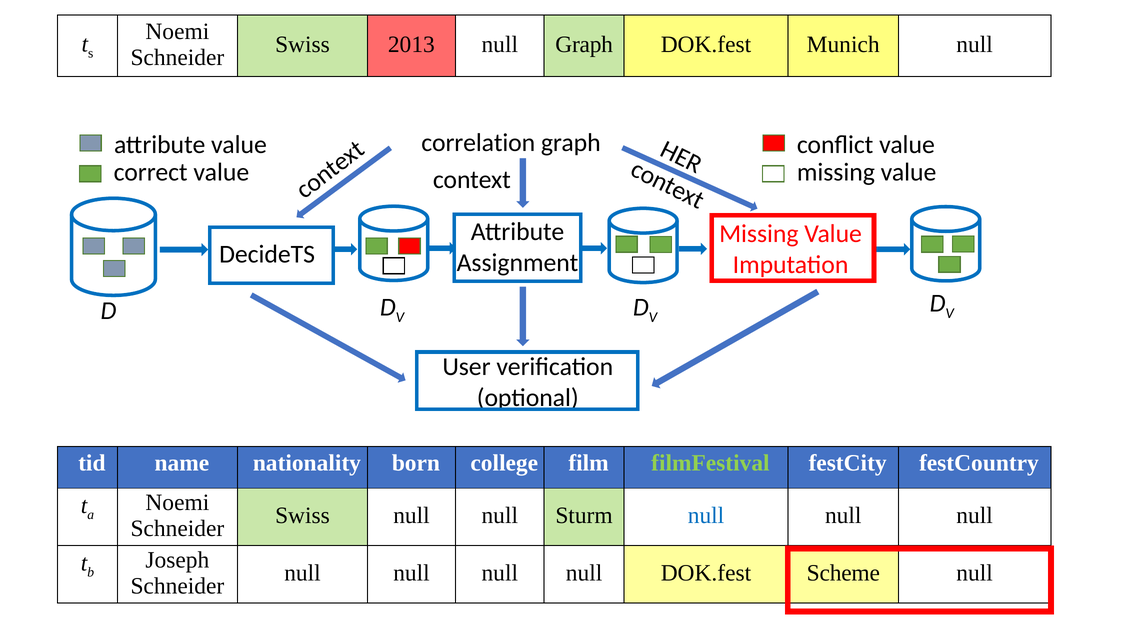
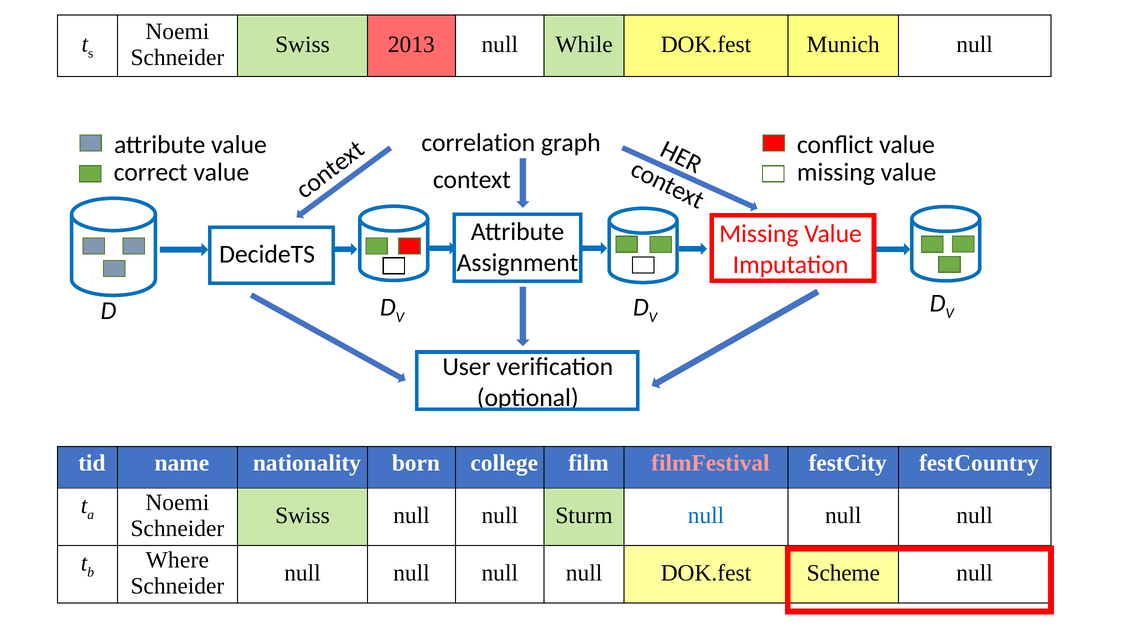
null Graph: Graph -> While
filmFestival colour: light green -> pink
Joseph: Joseph -> Where
